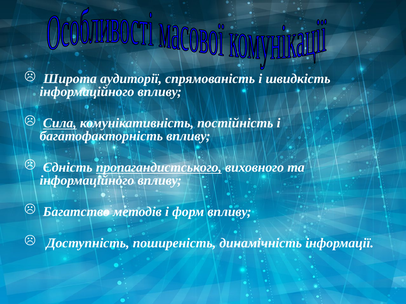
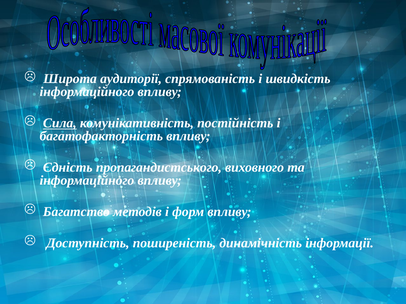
пропагандистського underline: present -> none
